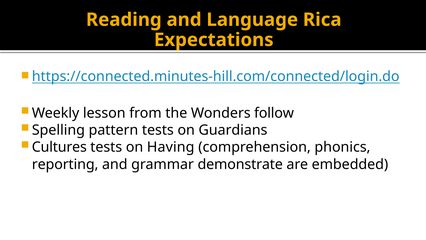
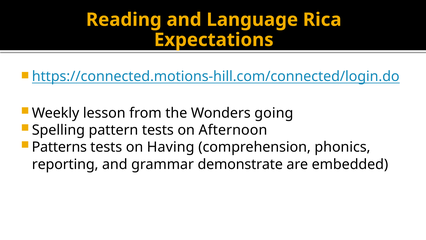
https://connected.minutes-hill.com/connected/login.do: https://connected.minutes-hill.com/connected/login.do -> https://connected.motions-hill.com/connected/login.do
follow: follow -> going
Guardians: Guardians -> Afternoon
Cultures: Cultures -> Patterns
